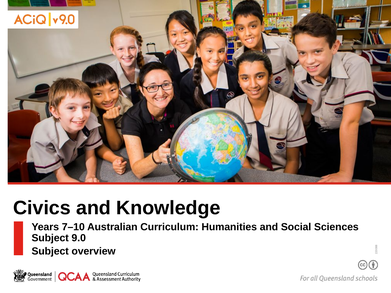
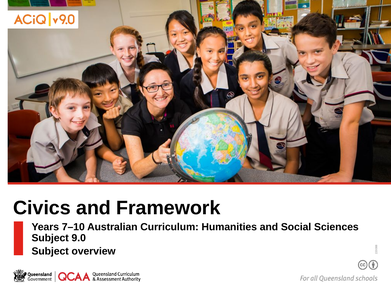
Knowledge: Knowledge -> Framework
